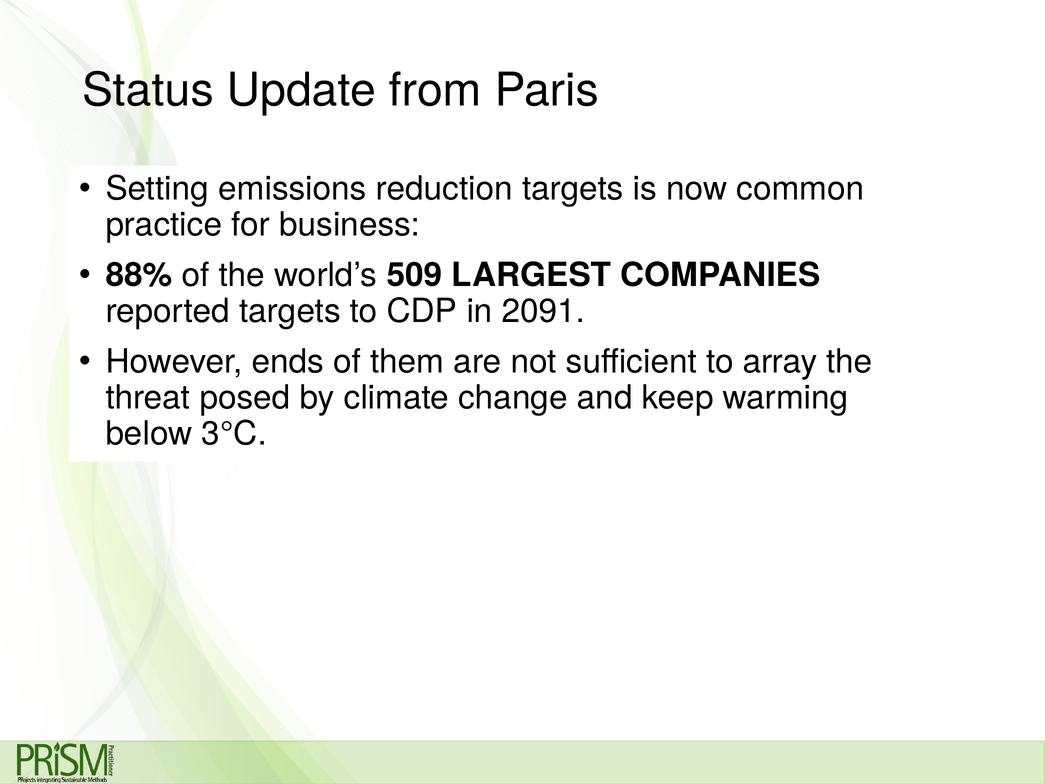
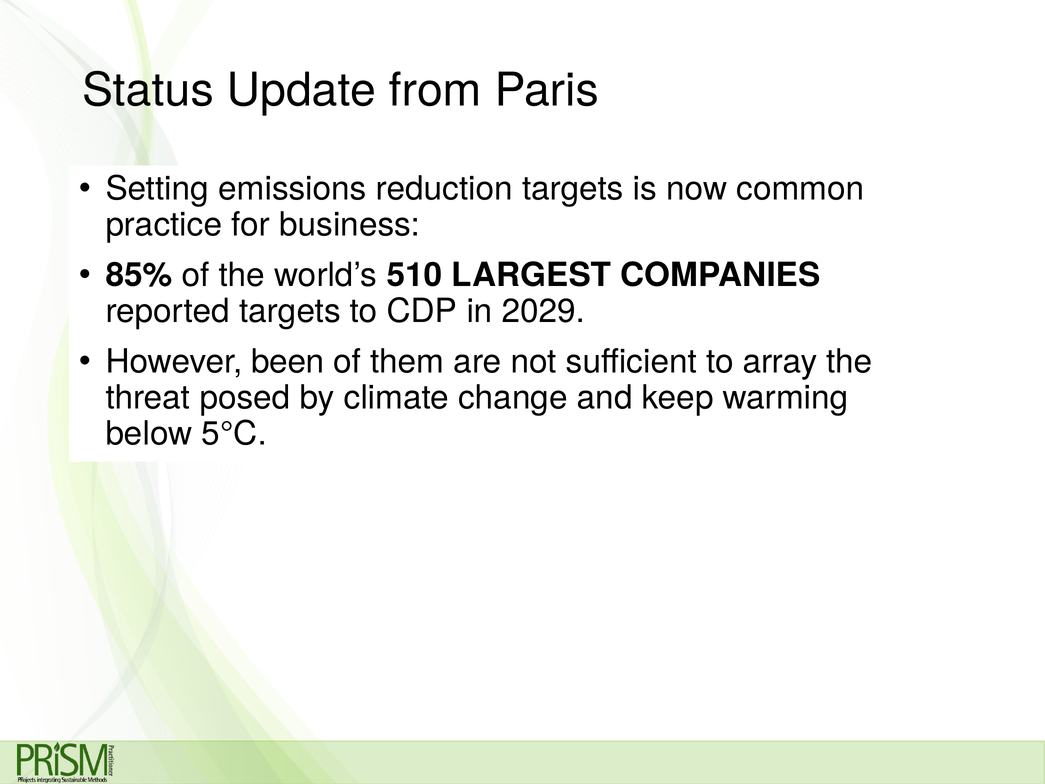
88%: 88% -> 85%
509: 509 -> 510
2091: 2091 -> 2029
ends: ends -> been
3°C: 3°C -> 5°C
